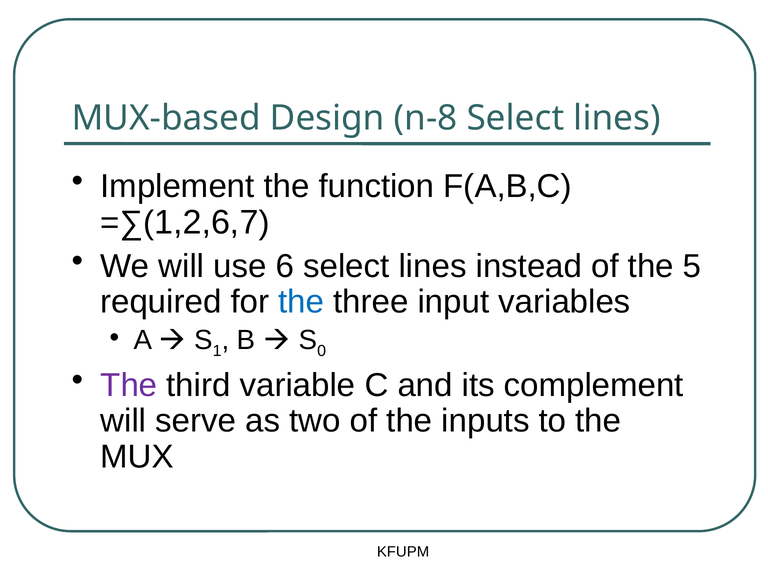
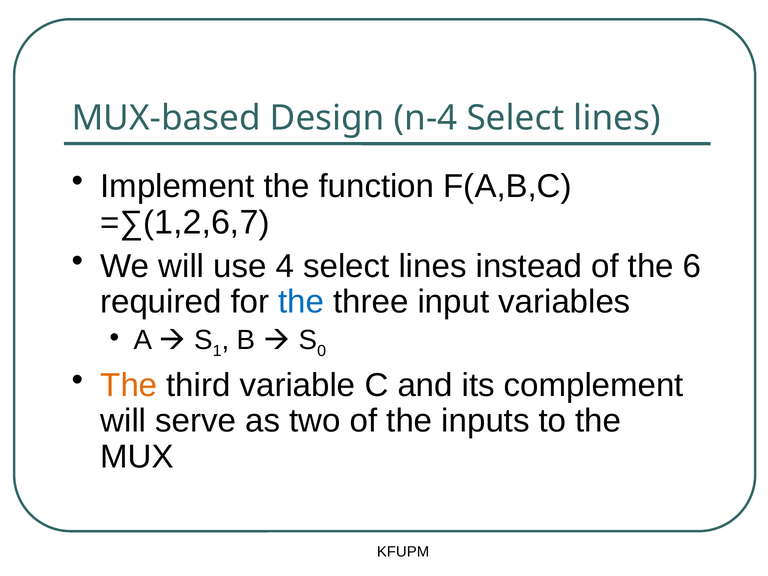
n-8: n-8 -> n-4
6: 6 -> 4
5: 5 -> 6
The at (129, 385) colour: purple -> orange
